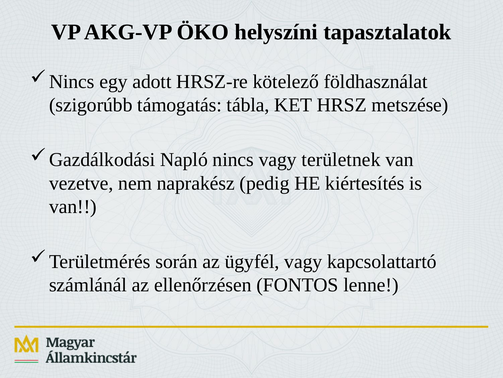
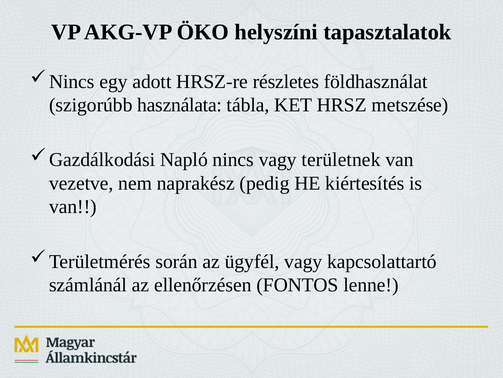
kötelező: kötelező -> részletes
támogatás: támogatás -> használata
